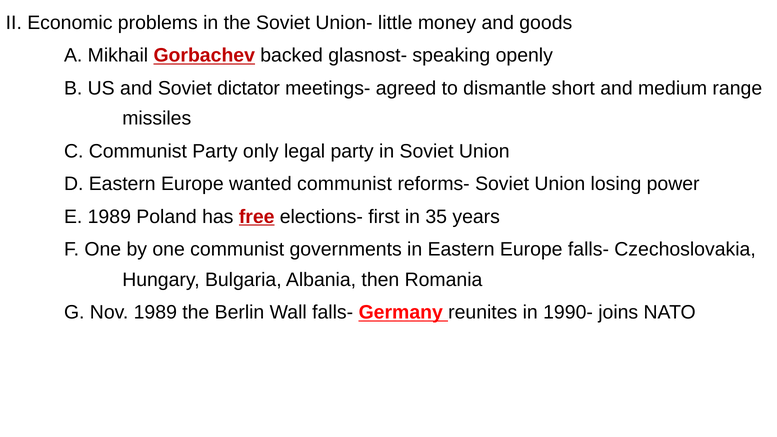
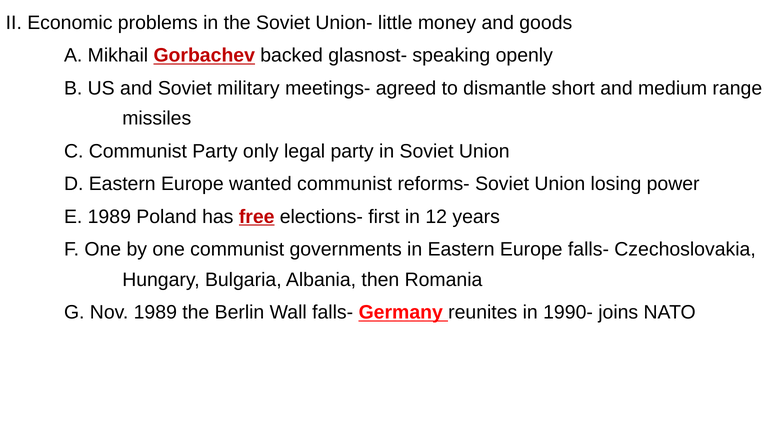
dictator: dictator -> military
35: 35 -> 12
